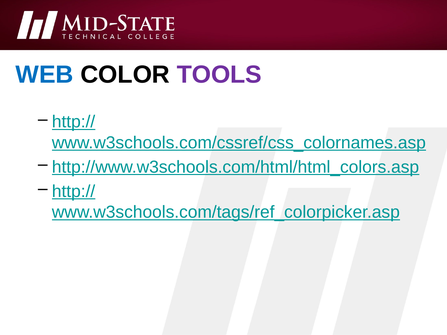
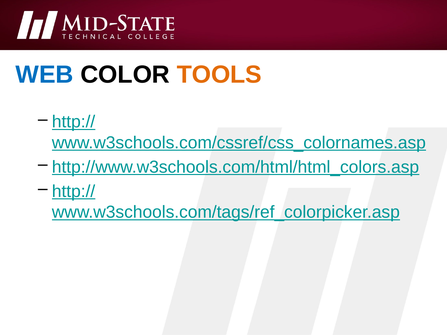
TOOLS colour: purple -> orange
